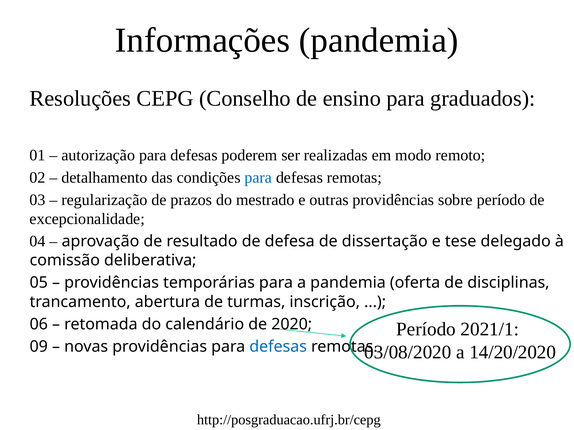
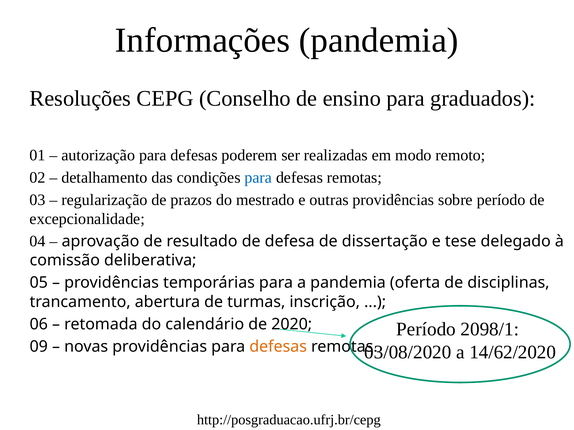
2021/1: 2021/1 -> 2098/1
defesas at (278, 347) colour: blue -> orange
14/20/2020: 14/20/2020 -> 14/62/2020
